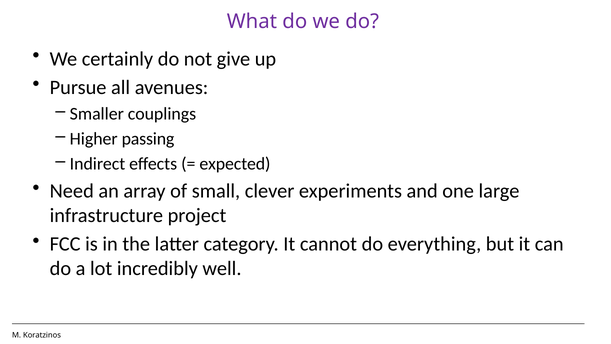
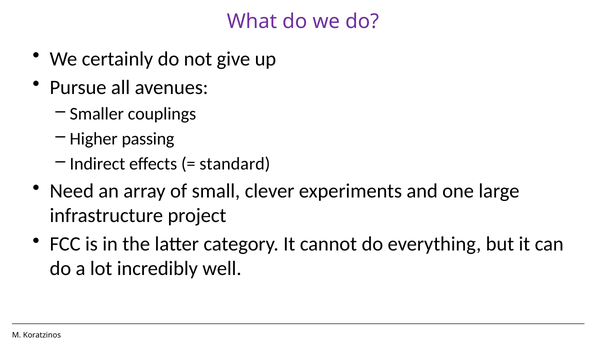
expected: expected -> standard
